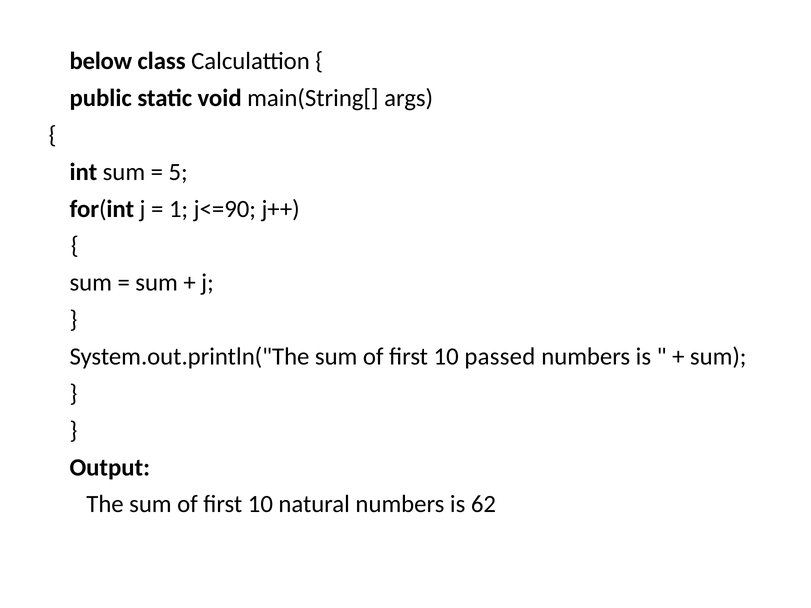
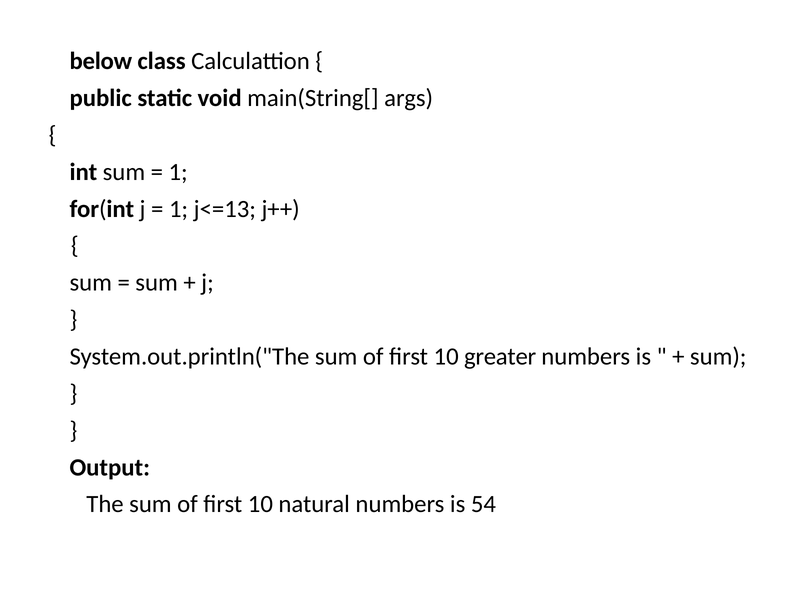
5 at (178, 172): 5 -> 1
j<=90: j<=90 -> j<=13
passed: passed -> greater
62: 62 -> 54
